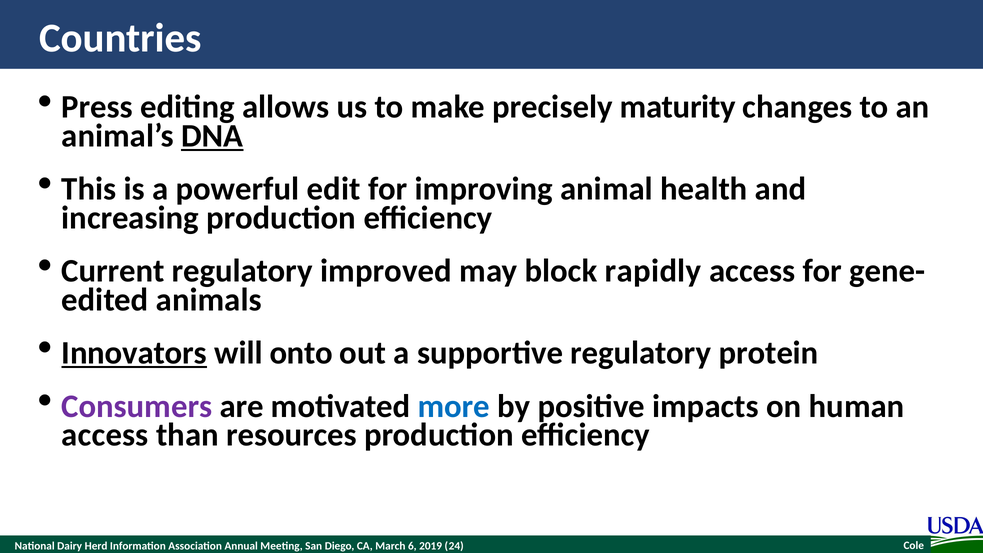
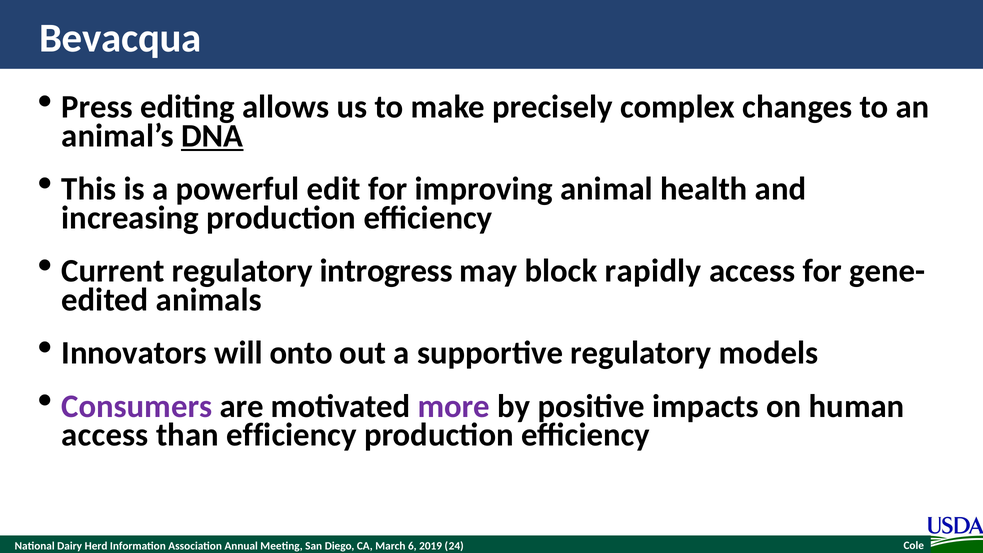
Countries: Countries -> Bevacqua
maturity: maturity -> complex
improved: improved -> introgress
Innovators underline: present -> none
protein: protein -> models
more colour: blue -> purple
than resources: resources -> efficiency
